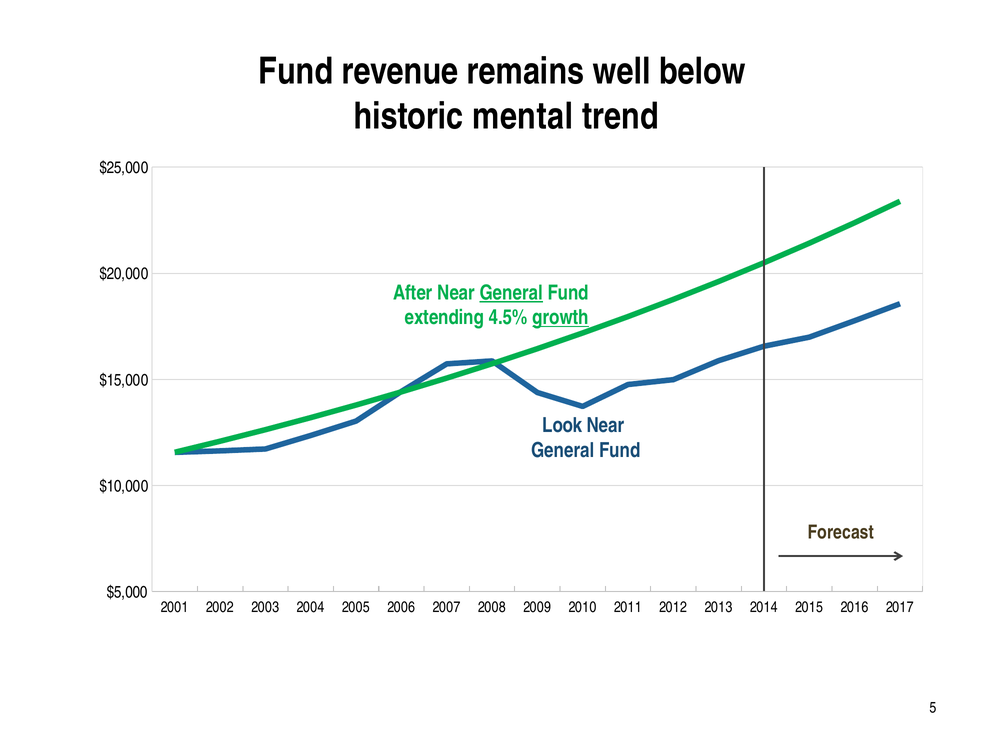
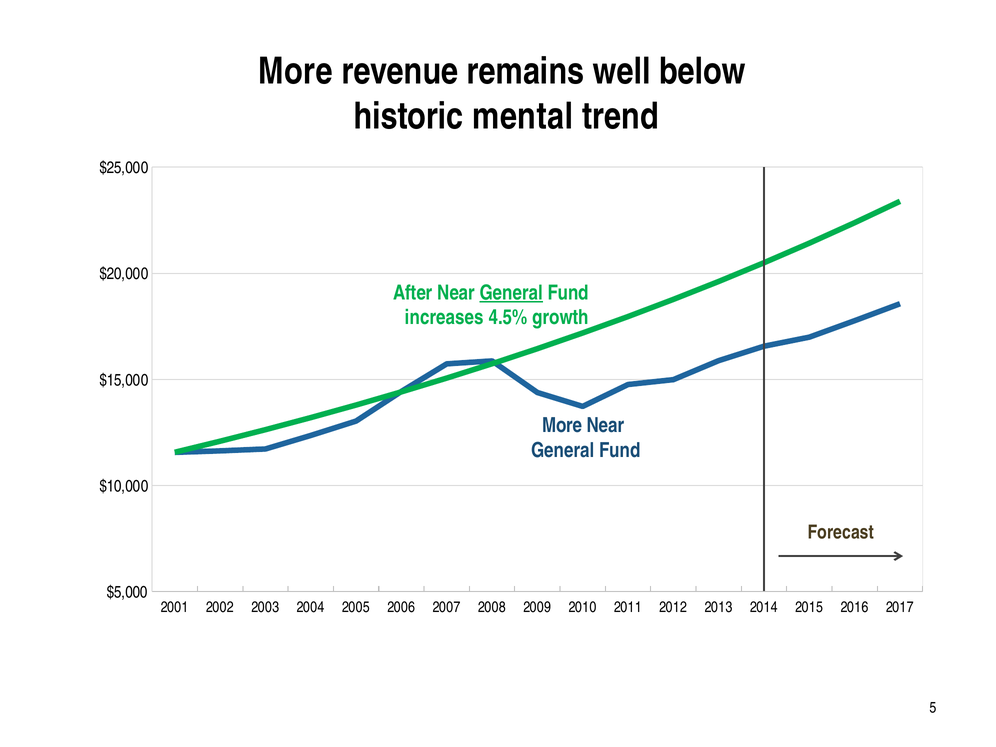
Fund at (296, 72): Fund -> More
extending: extending -> increases
growth underline: present -> none
Look at (562, 426): Look -> More
